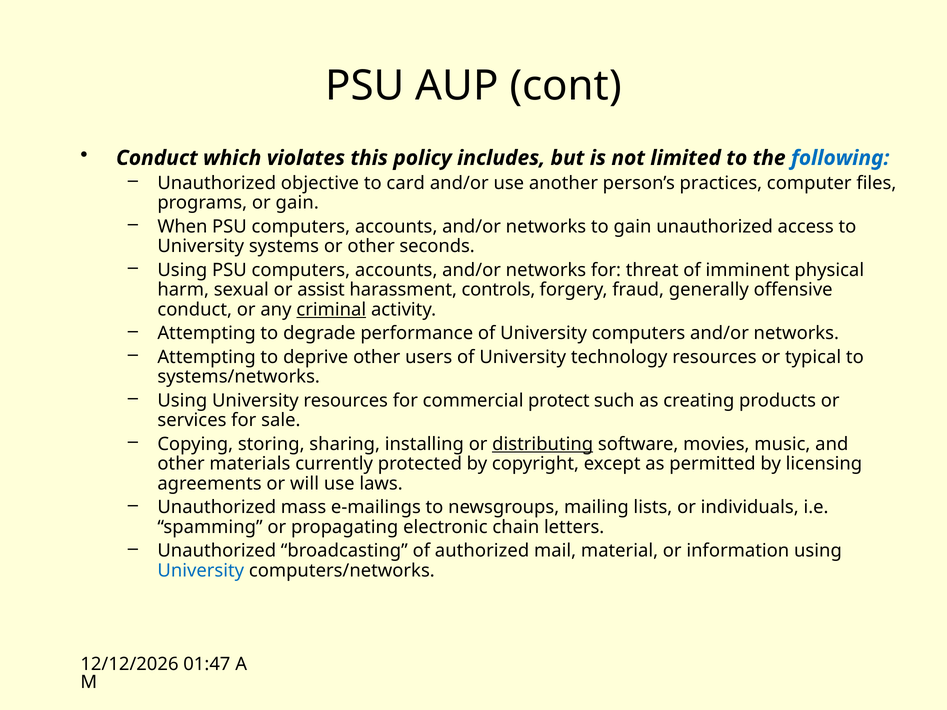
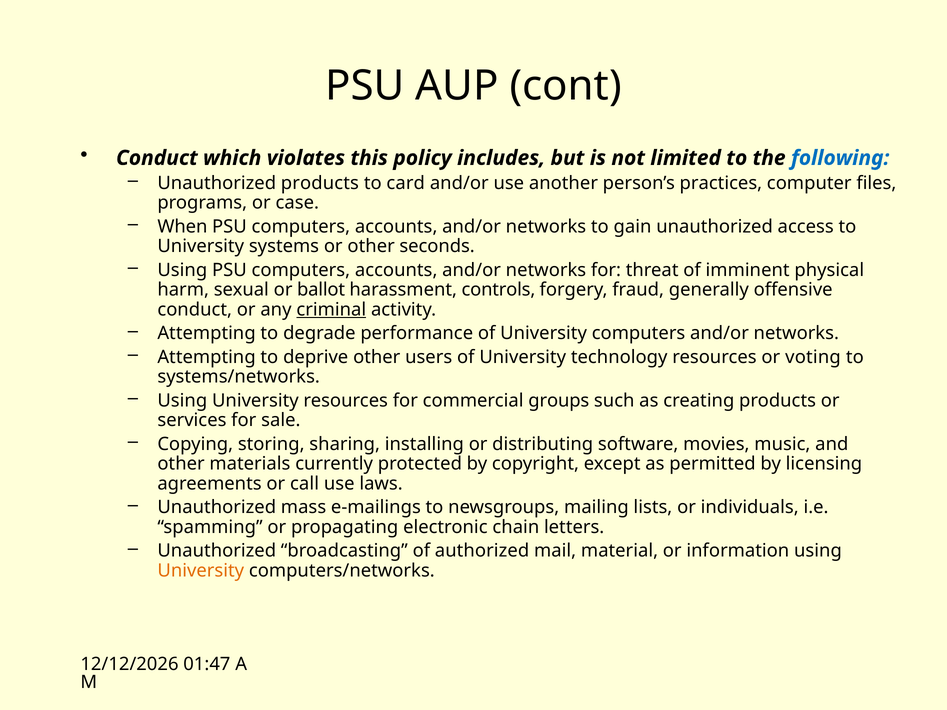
Unauthorized objective: objective -> products
or gain: gain -> case
assist: assist -> ballot
typical: typical -> voting
protect: protect -> groups
distributing underline: present -> none
will: will -> call
University at (201, 571) colour: blue -> orange
